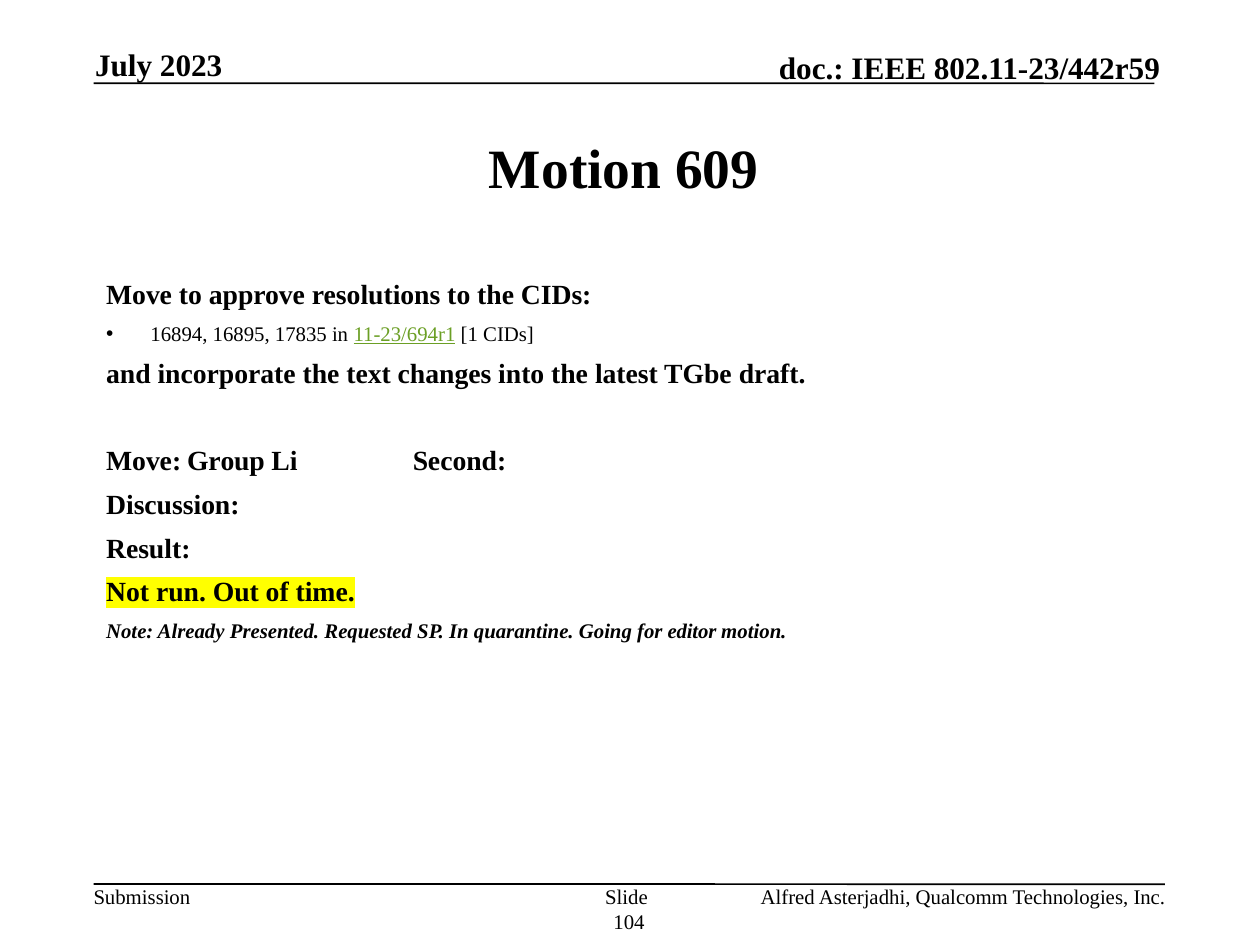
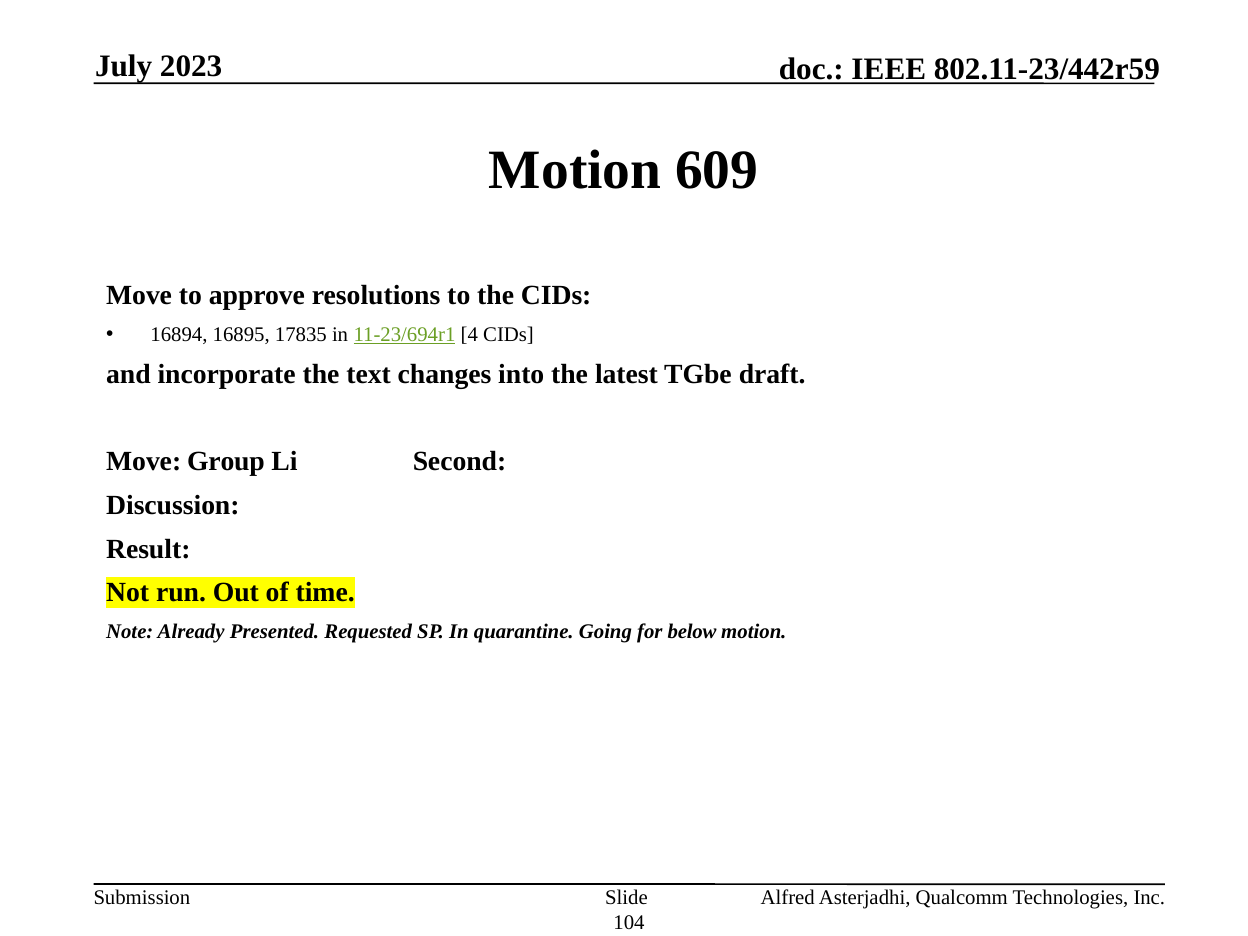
1: 1 -> 4
editor: editor -> below
